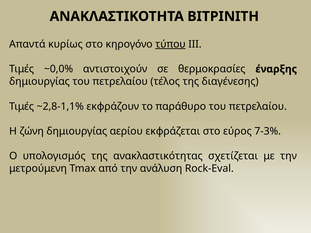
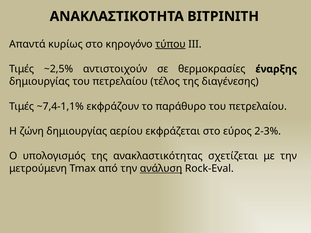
~0,0%: ~0,0% -> ~2,5%
~2,8-1,1%: ~2,8-1,1% -> ~7,4-1,1%
7-3%: 7-3% -> 2-3%
ανάλυση underline: none -> present
